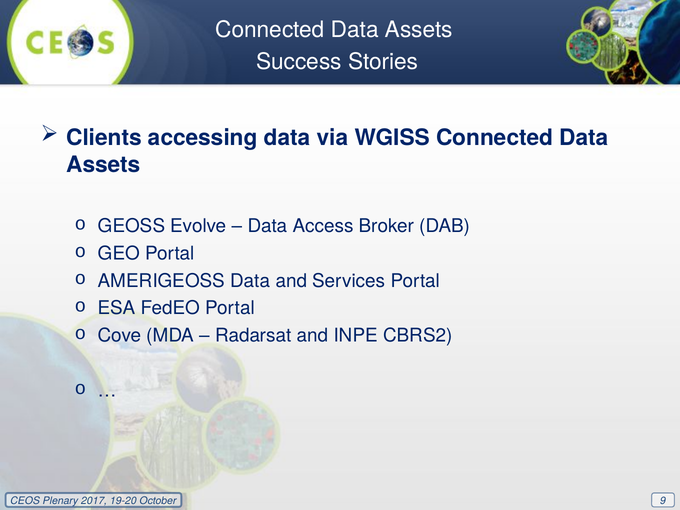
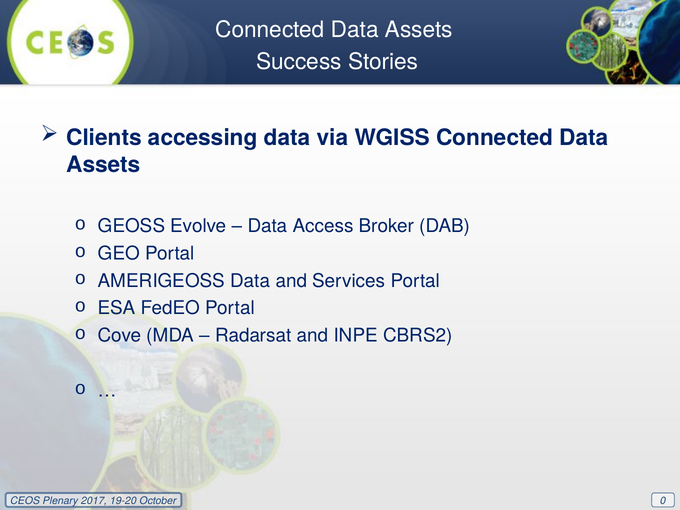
9: 9 -> 0
